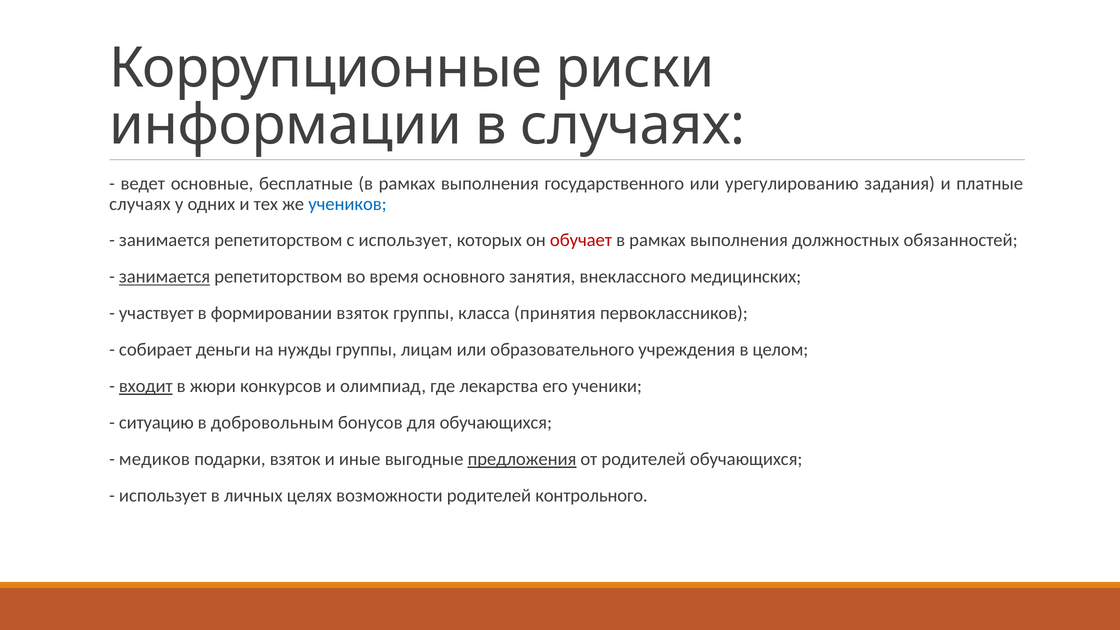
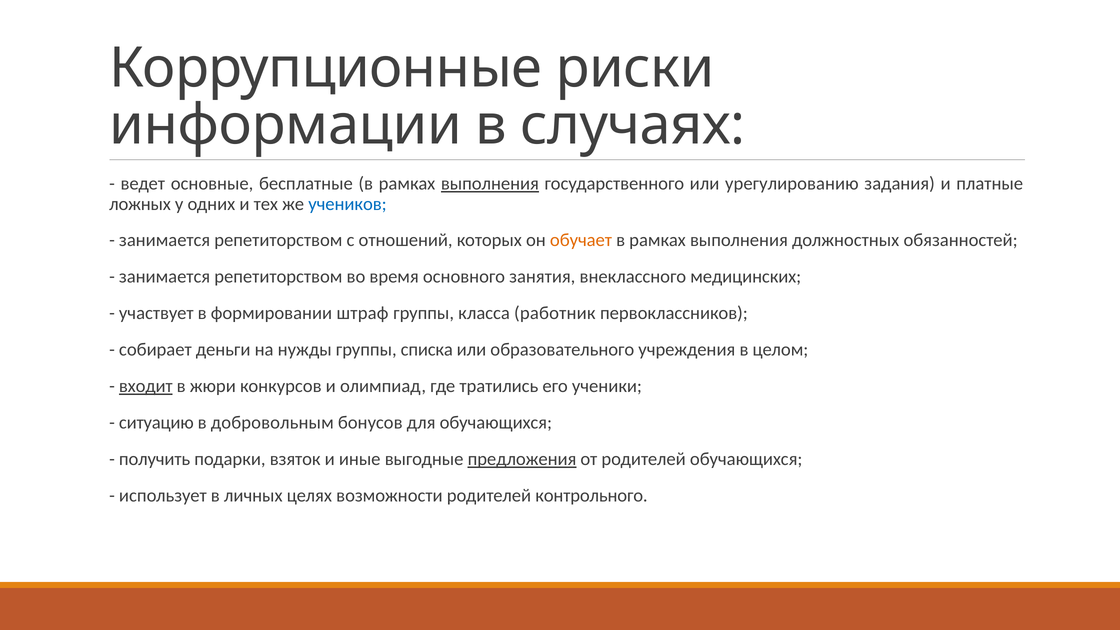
выполнения at (490, 184) underline: none -> present
случаях at (140, 204): случаях -> ложных
с использует: использует -> отношений
обучает colour: red -> orange
занимается at (165, 277) underline: present -> none
формировании взяток: взяток -> штраф
принятия: принятия -> работник
лицам: лицам -> списка
лекарства: лекарства -> тратились
медиков: медиков -> получить
